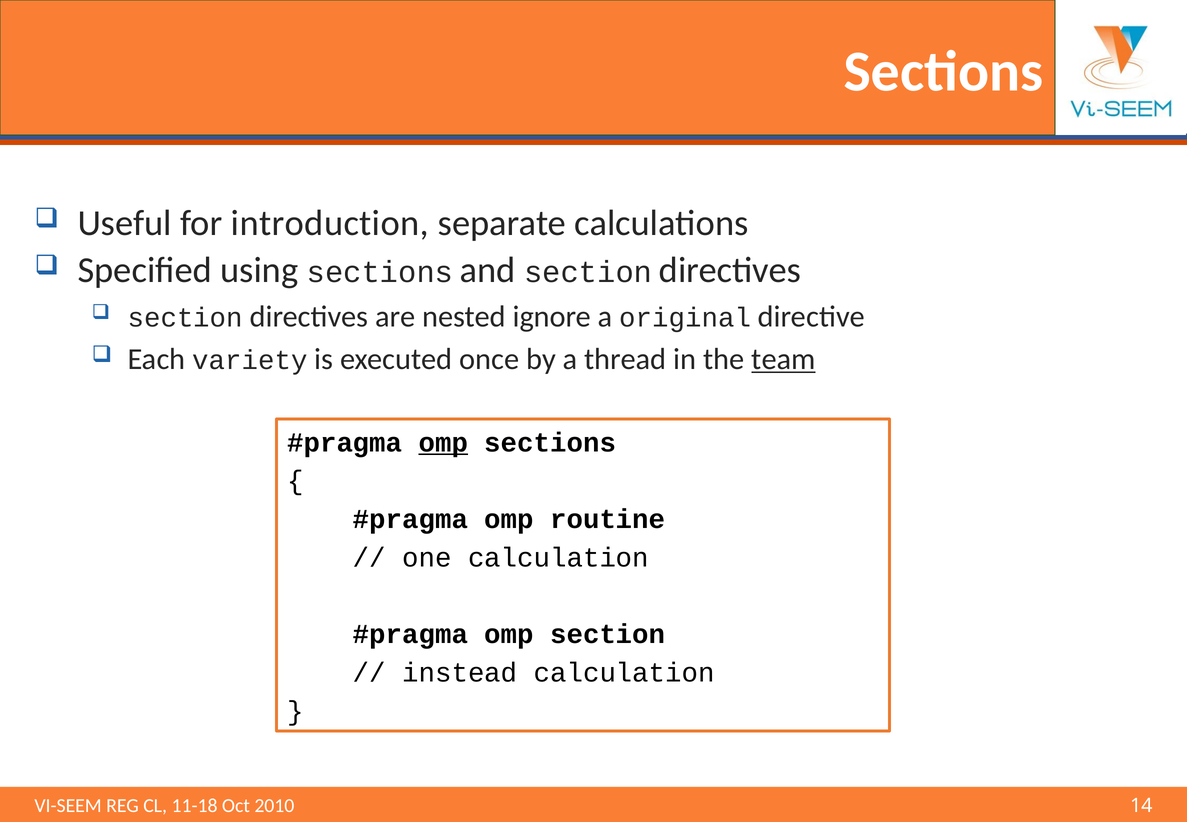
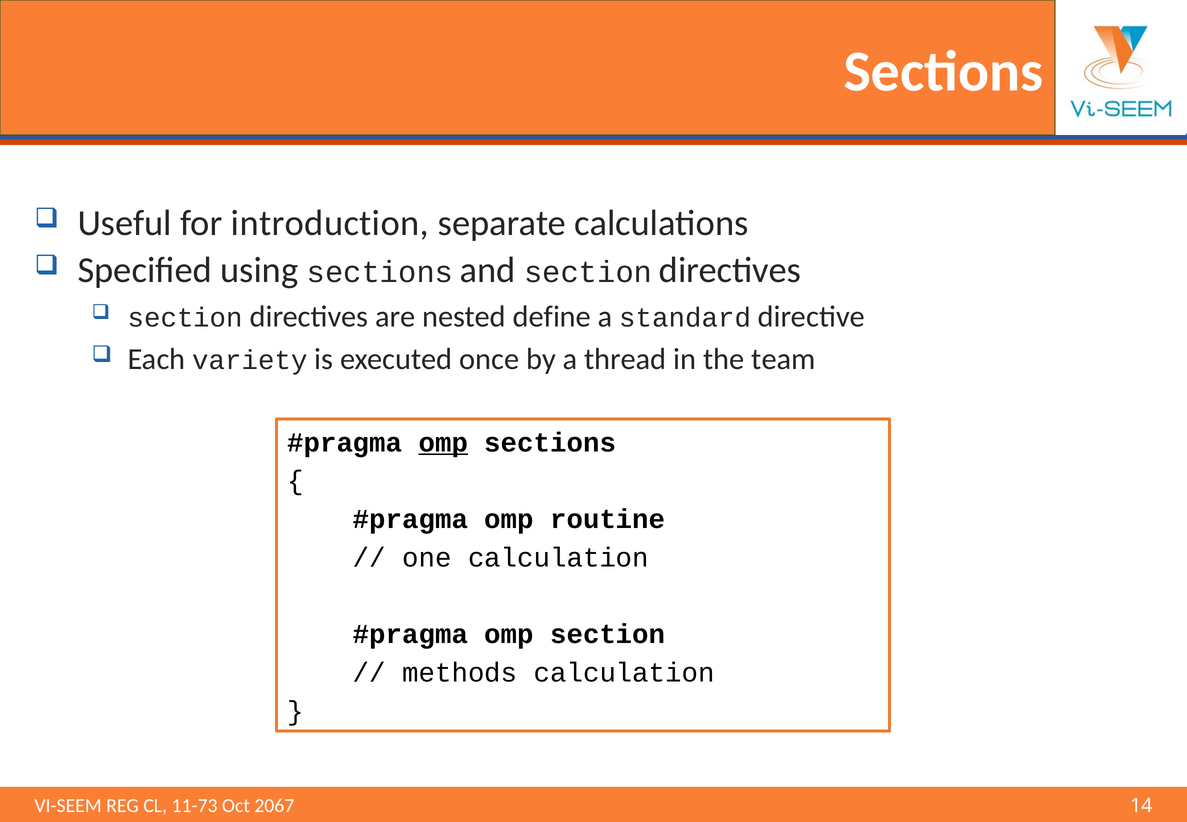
ignore: ignore -> define
original: original -> standard
team underline: present -> none
instead: instead -> methods
11-18: 11-18 -> 11-73
2010: 2010 -> 2067
